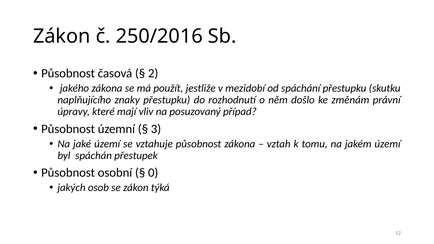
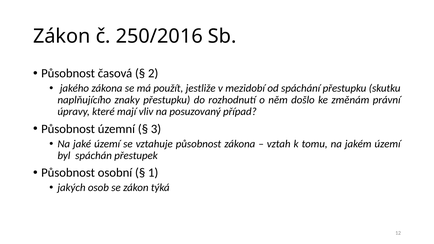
0: 0 -> 1
